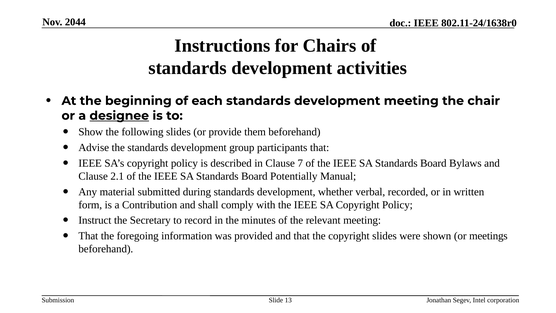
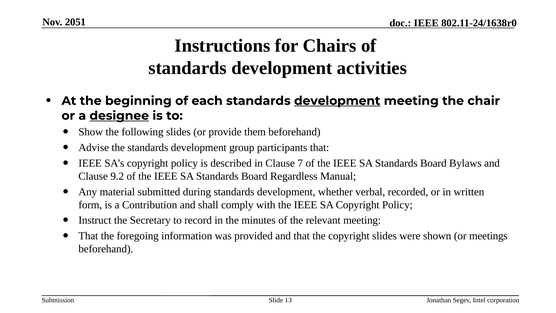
2044: 2044 -> 2051
development at (337, 101) underline: none -> present
2.1: 2.1 -> 9.2
Potentially: Potentially -> Regardless
